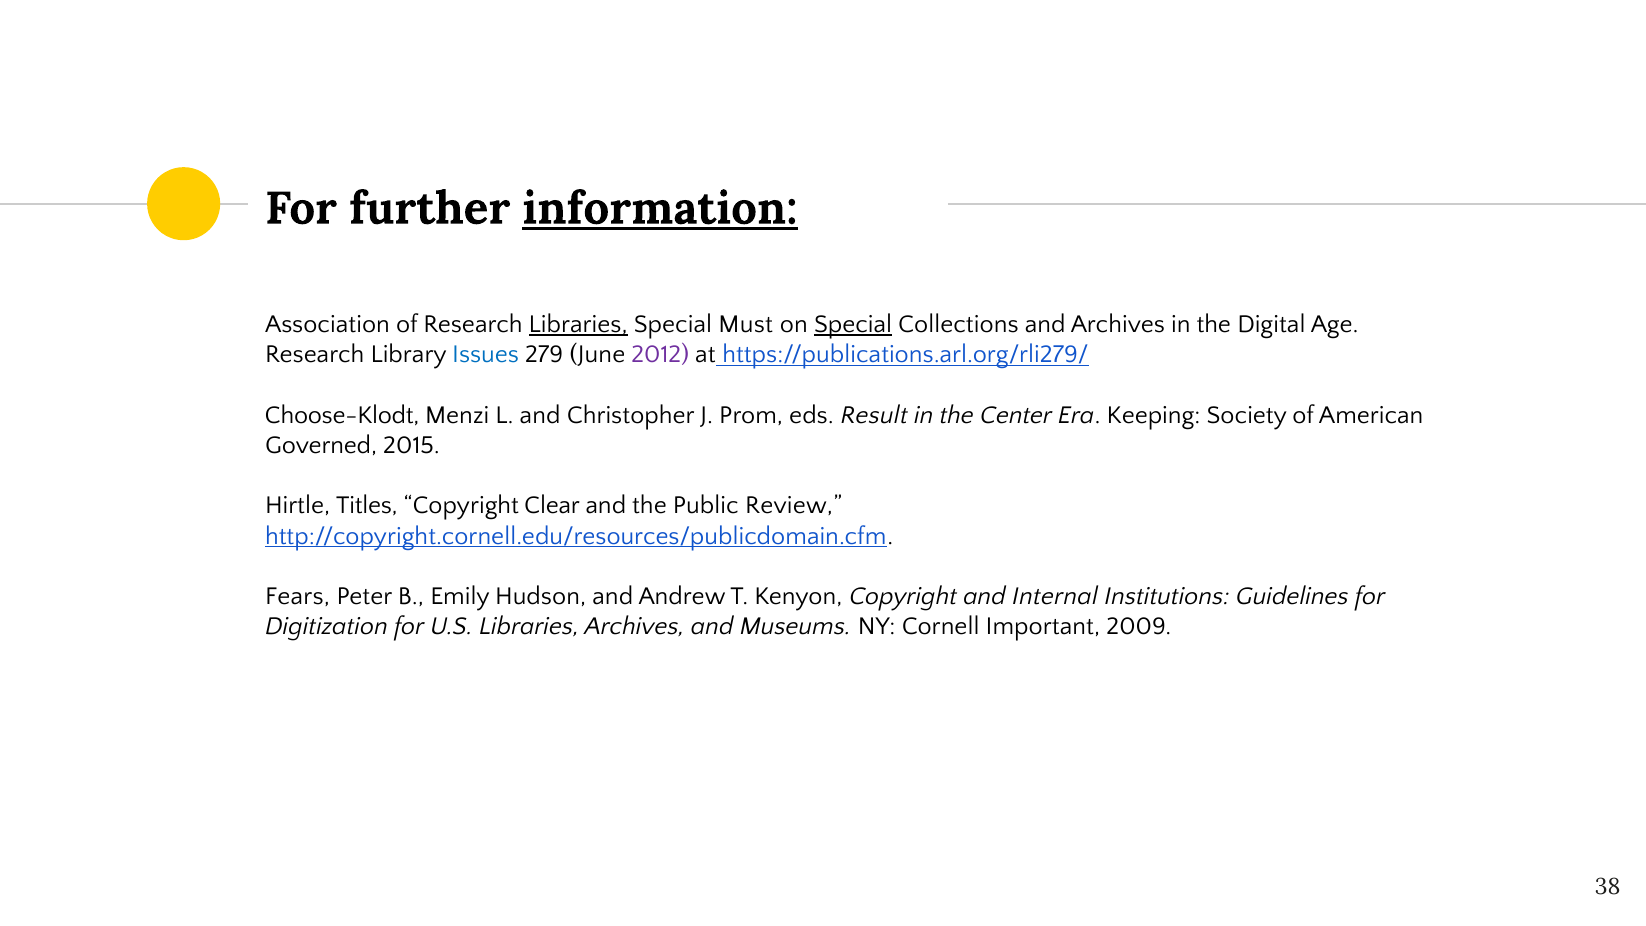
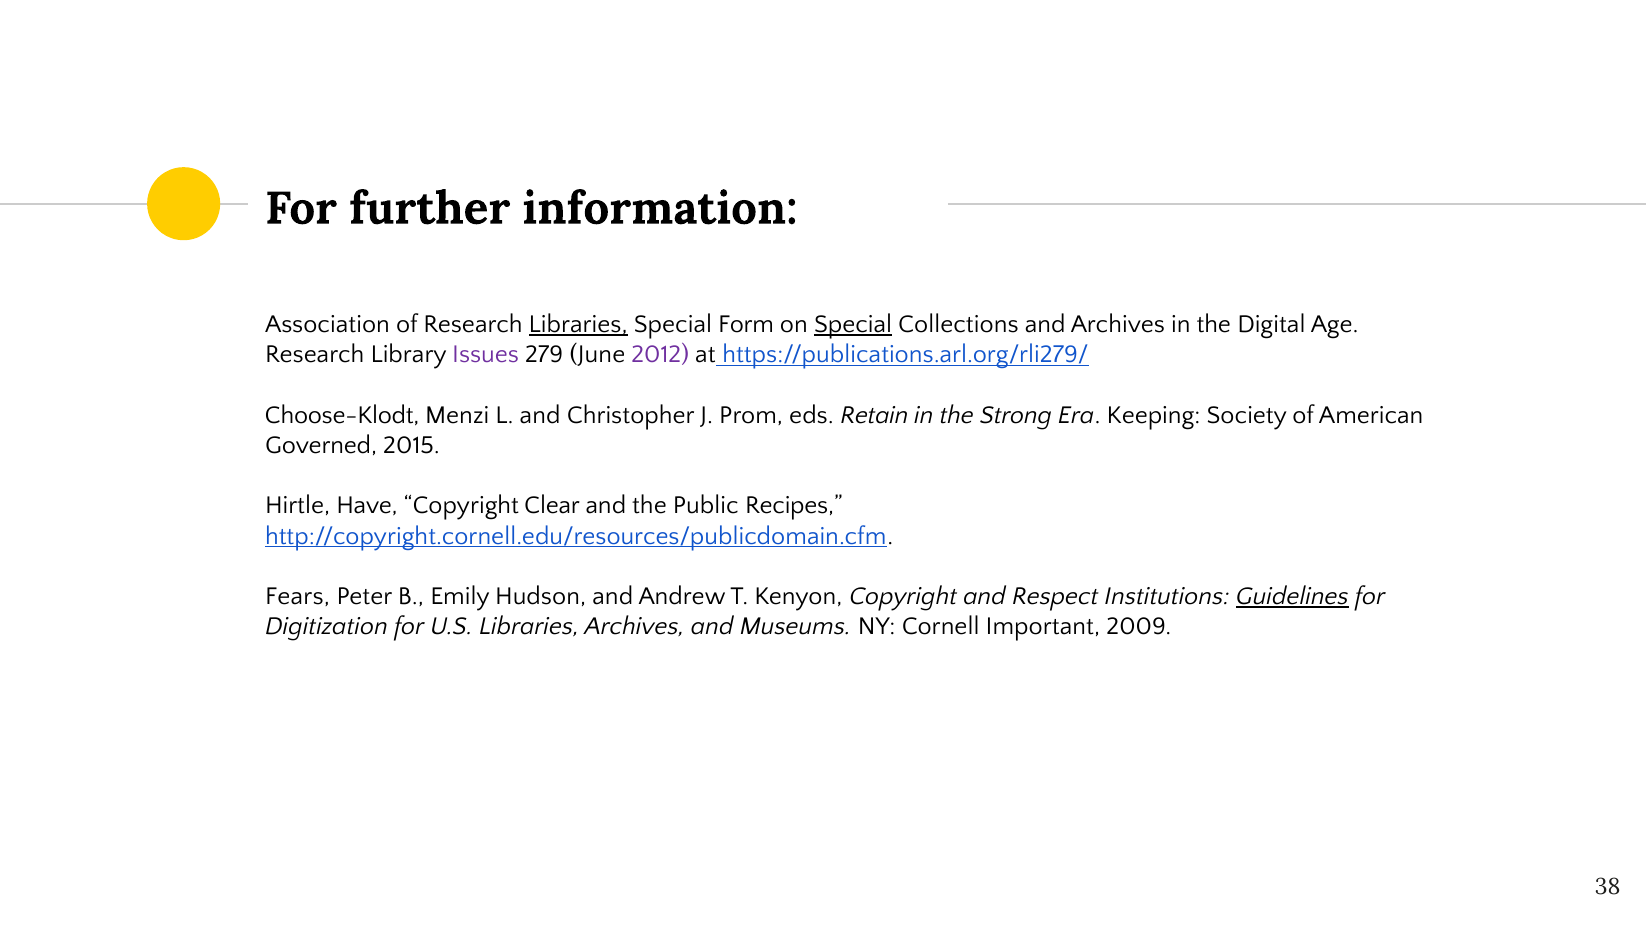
information underline: present -> none
Must: Must -> Form
Issues colour: blue -> purple
Result: Result -> Retain
Center: Center -> Strong
Titles: Titles -> Have
Review: Review -> Recipes
Internal: Internal -> Respect
Guidelines underline: none -> present
